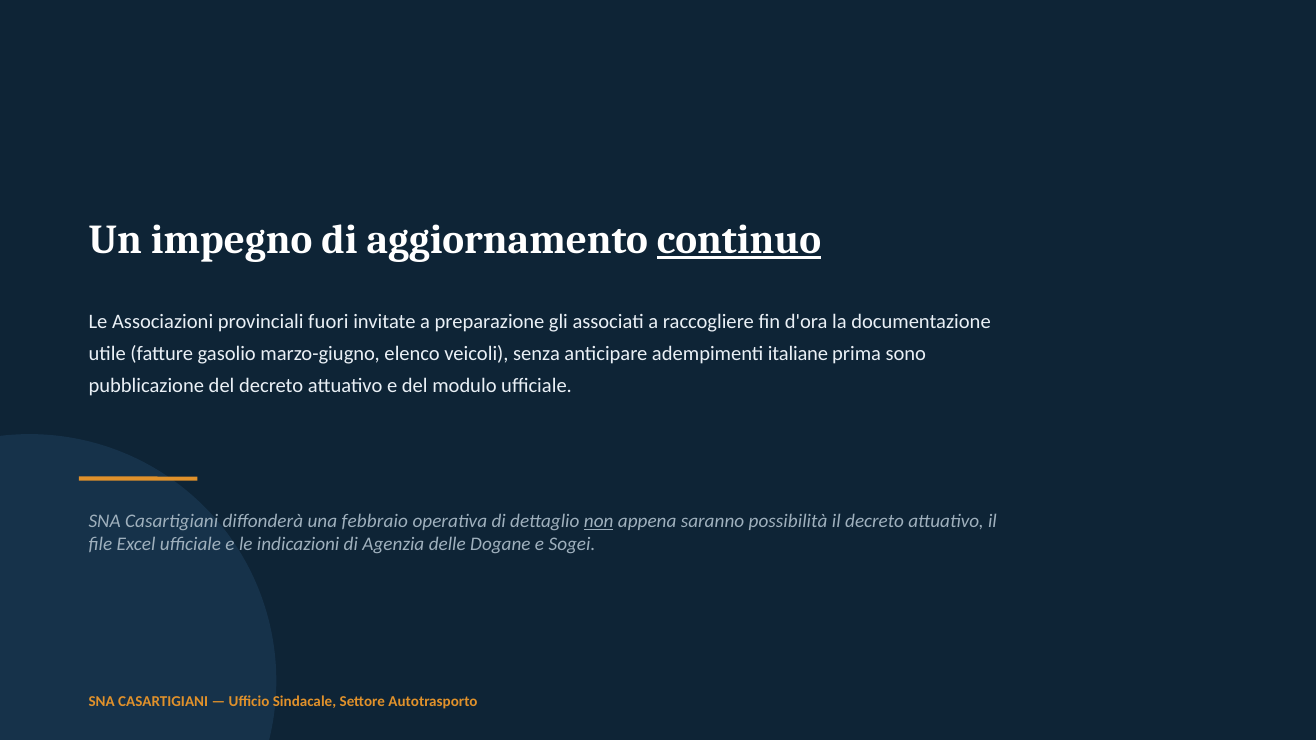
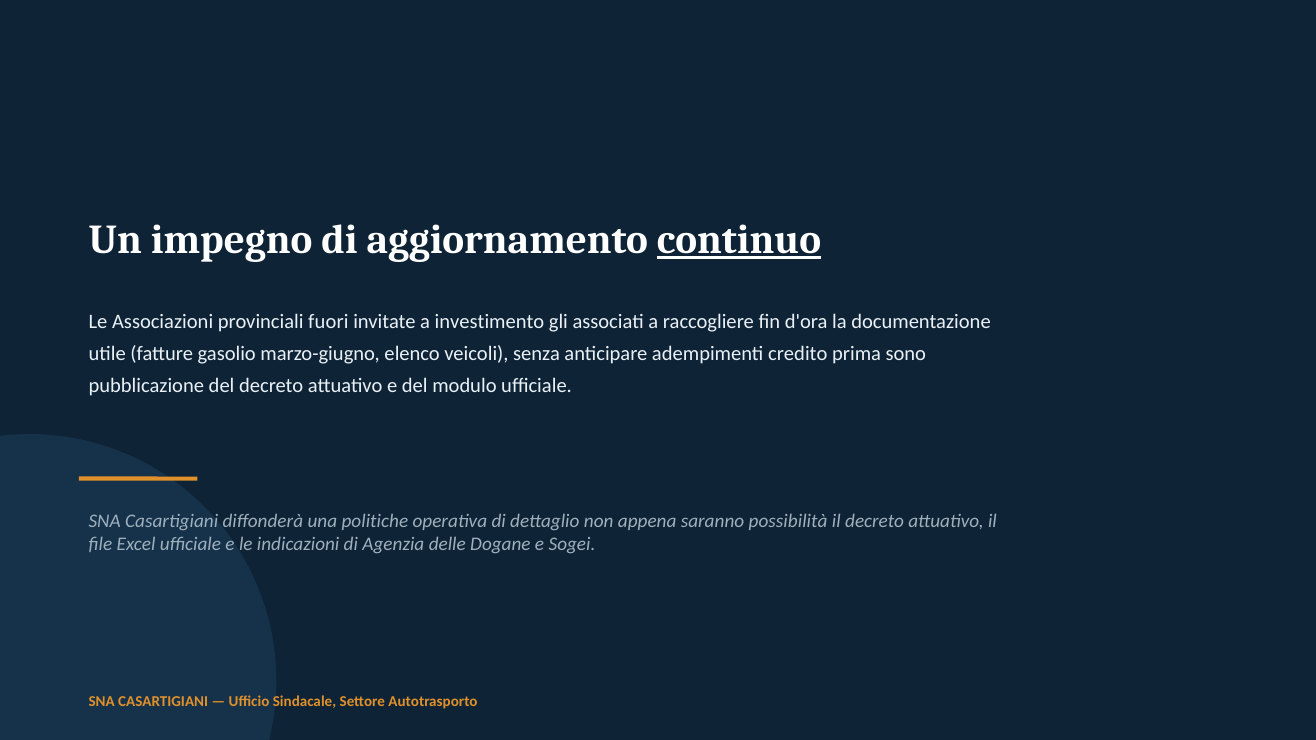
preparazione: preparazione -> investimento
italiane: italiane -> credito
febbraio: febbraio -> politiche
non underline: present -> none
